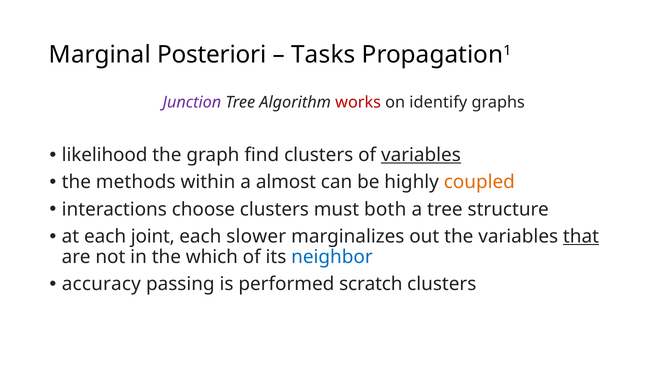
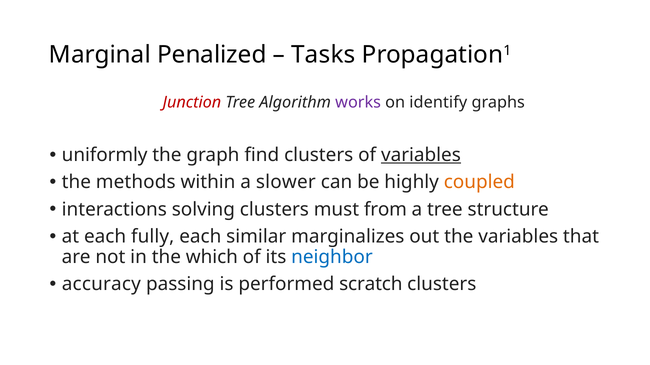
Posteriori: Posteriori -> Penalized
Junction colour: purple -> red
works colour: red -> purple
likelihood: likelihood -> uniformly
almost: almost -> slower
choose: choose -> solving
both: both -> from
joint: joint -> fully
slower: slower -> similar
that underline: present -> none
